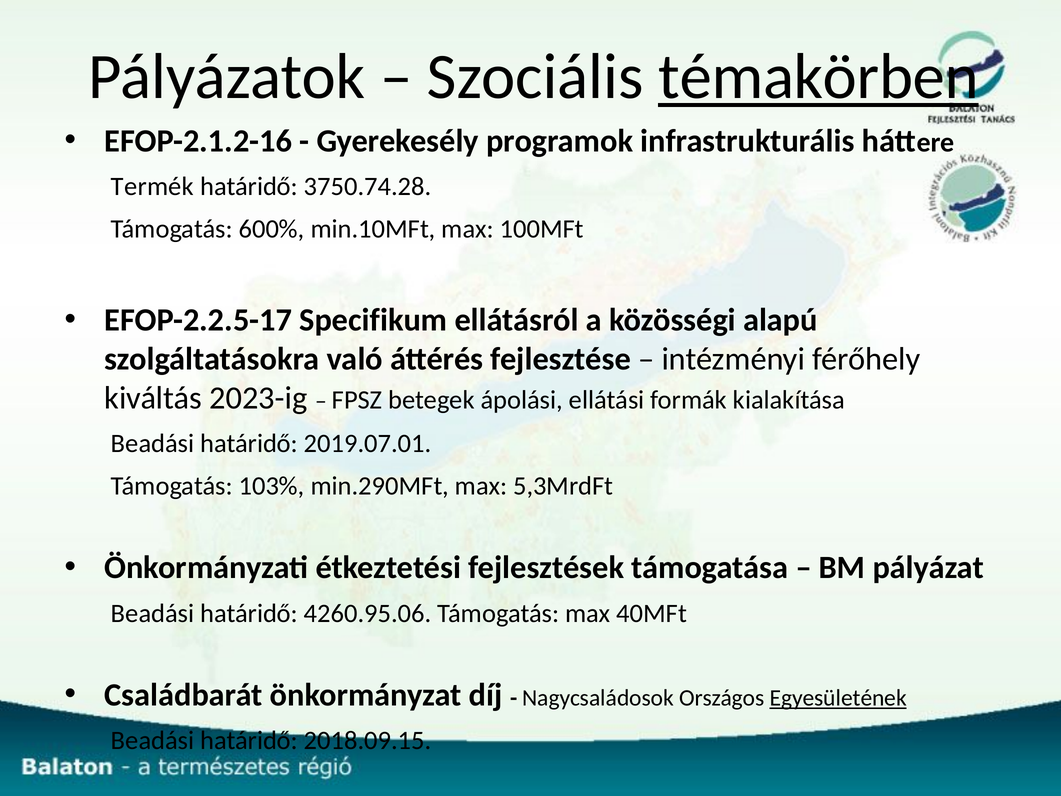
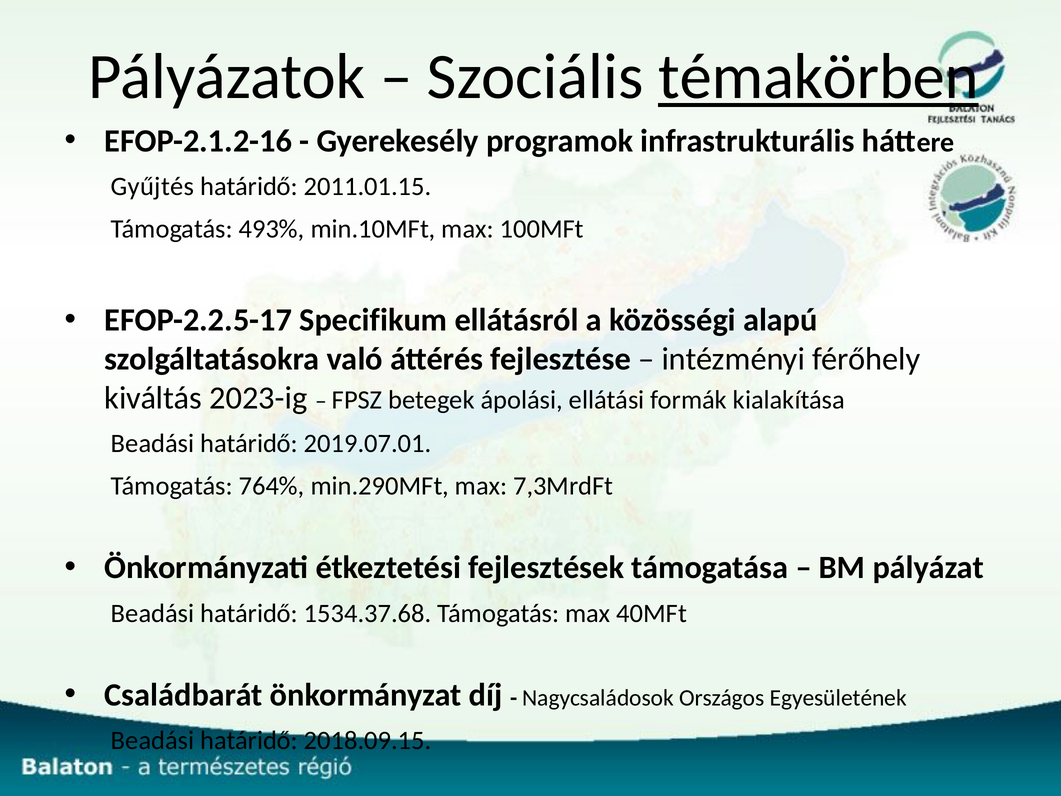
Termék: Termék -> Gyűjtés
3750.74.28: 3750.74.28 -> 2011.01.15
600%: 600% -> 493%
103%: 103% -> 764%
5,3MrdFt: 5,3MrdFt -> 7,3MrdFt
4260.95.06: 4260.95.06 -> 1534.37.68
Egyesületének underline: present -> none
